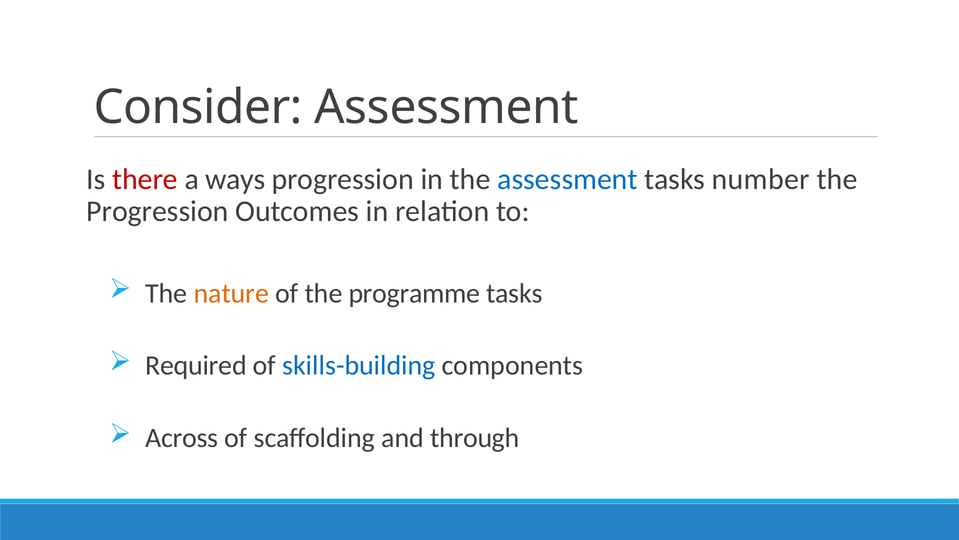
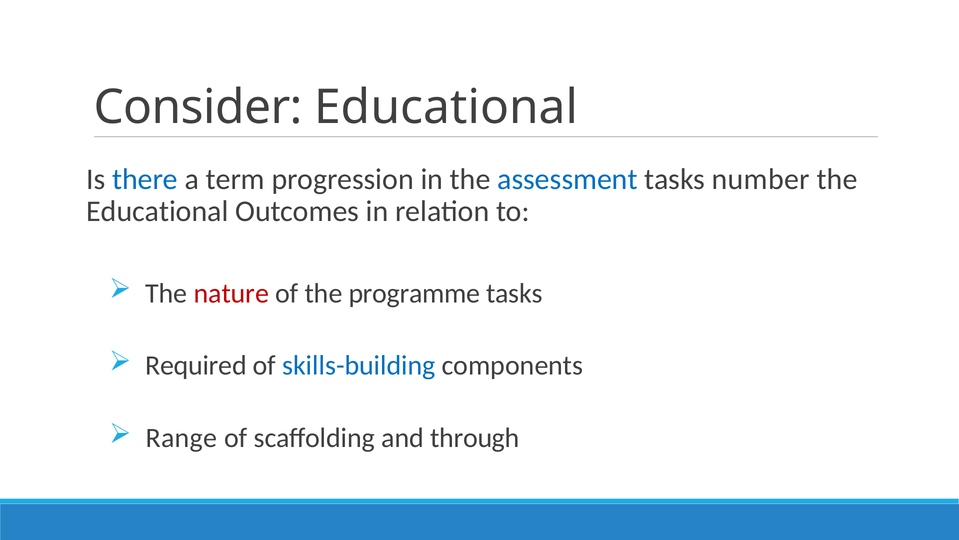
Consider Assessment: Assessment -> Educational
there colour: red -> blue
ways: ways -> term
Progression at (157, 211): Progression -> Educational
nature colour: orange -> red
Across: Across -> Range
